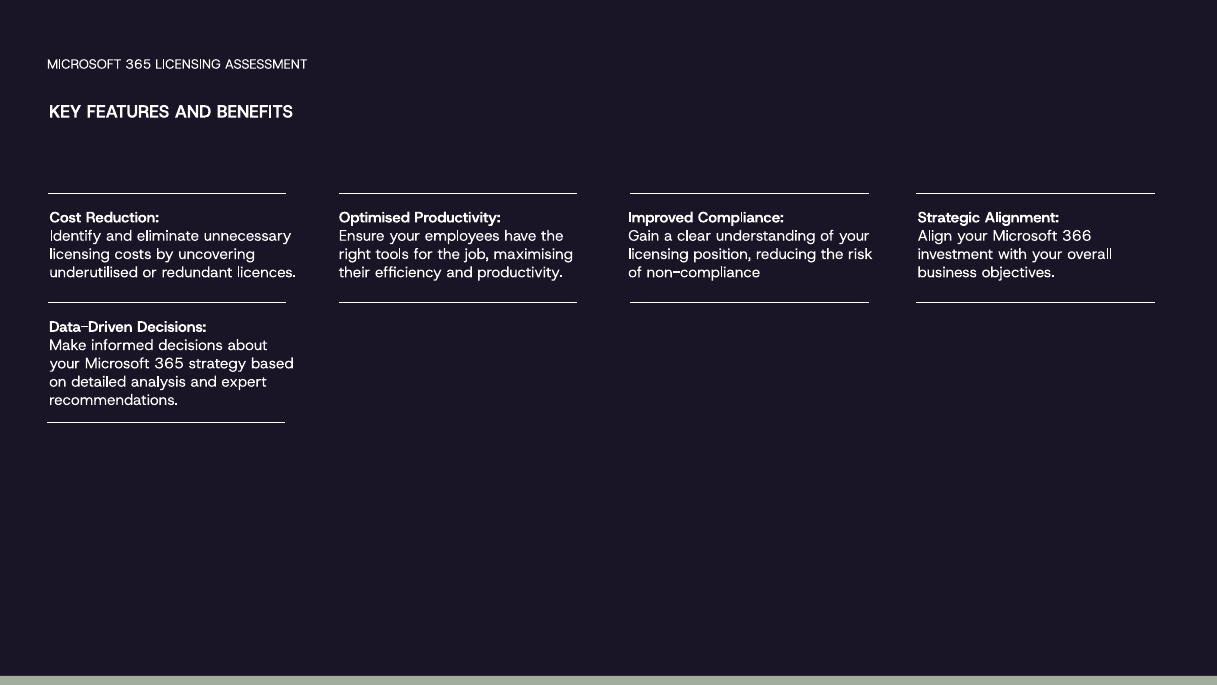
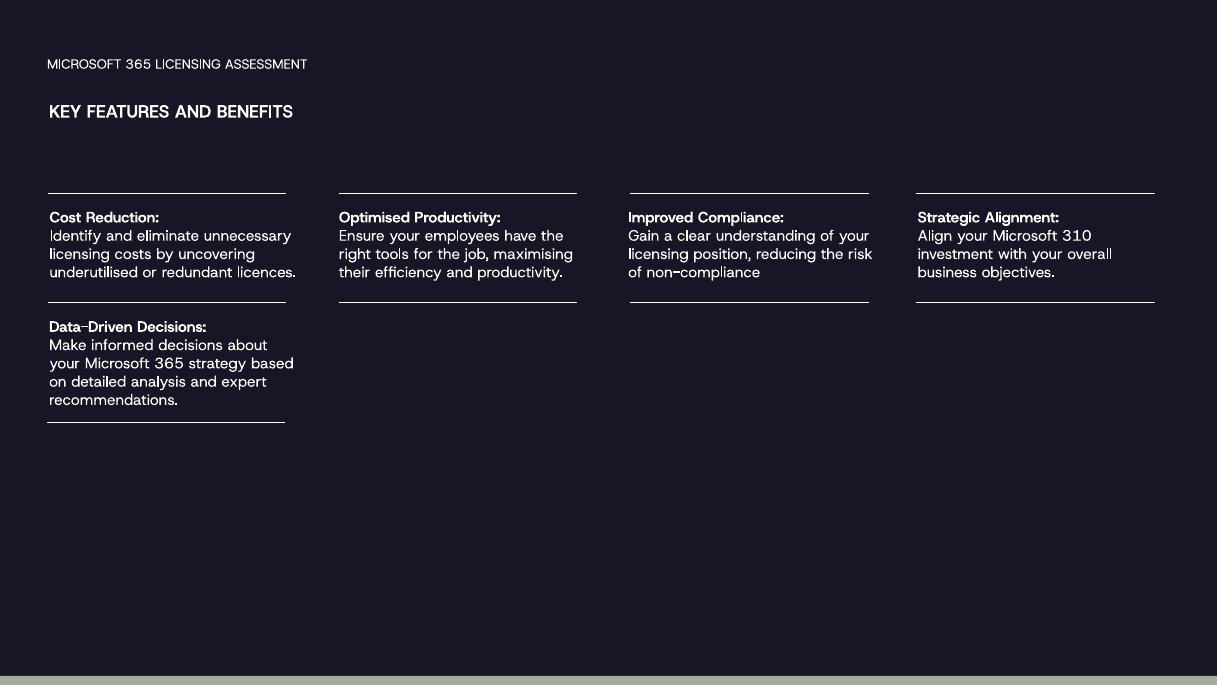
366: 366 -> 310
